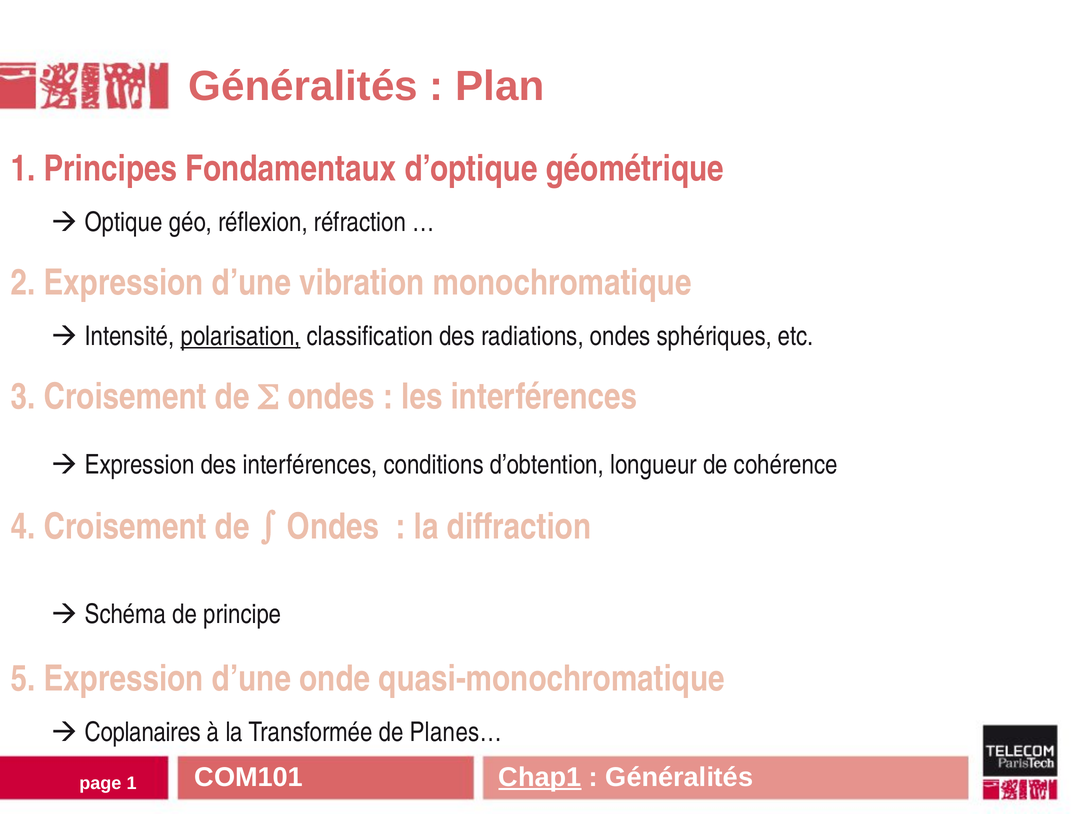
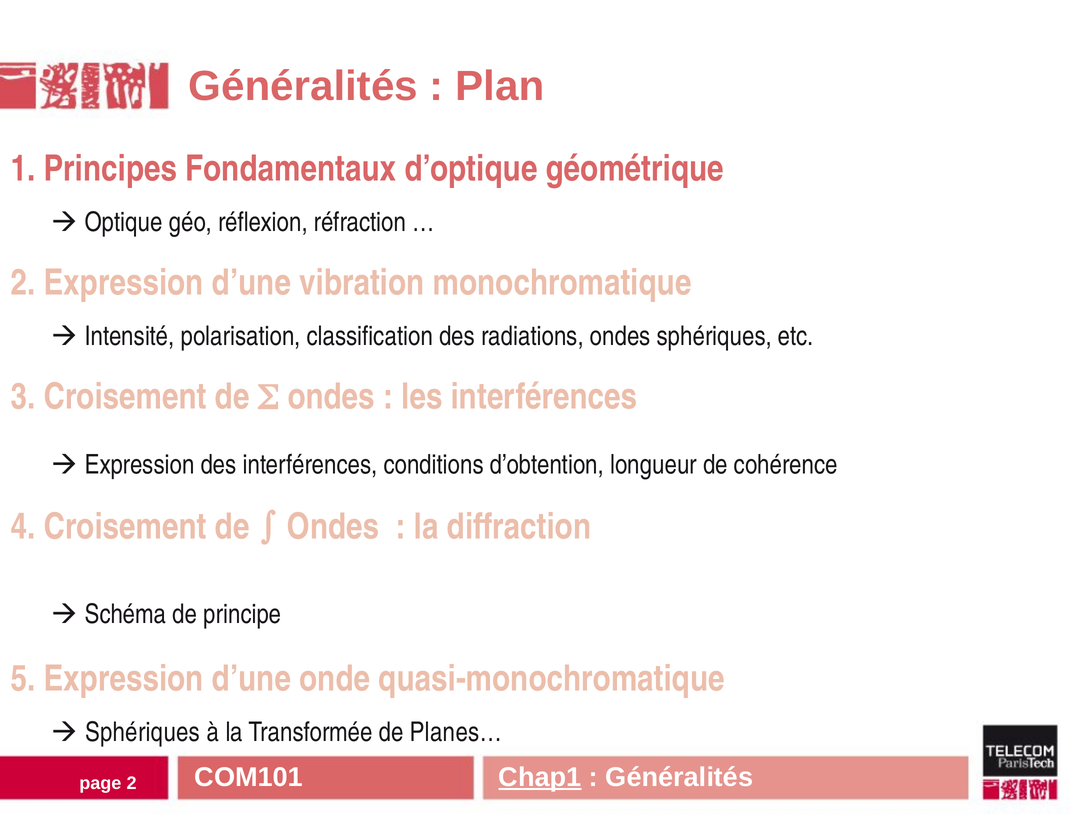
polarisation underline: present -> none
Coplanaires at (143, 733): Coplanaires -> Sphériques
page 1: 1 -> 2
